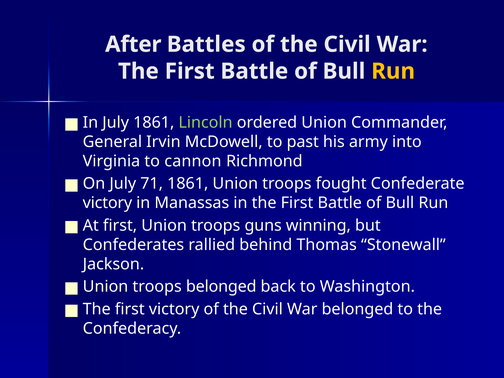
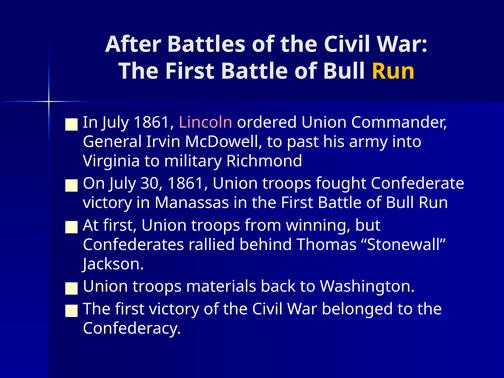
Lincoln colour: light green -> pink
cannon: cannon -> military
71: 71 -> 30
guns: guns -> from
troops belonged: belonged -> materials
